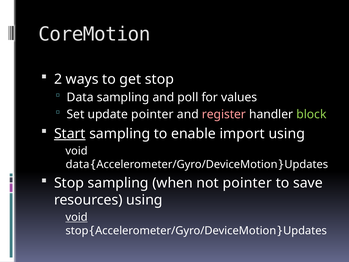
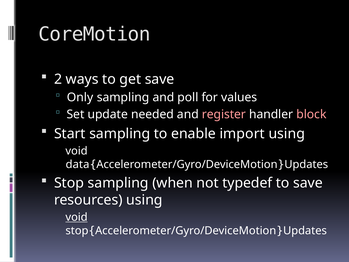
get stop: stop -> save
Data at (80, 97): Data -> Only
update pointer: pointer -> needed
block colour: light green -> pink
Start underline: present -> none
not pointer: pointer -> typedef
